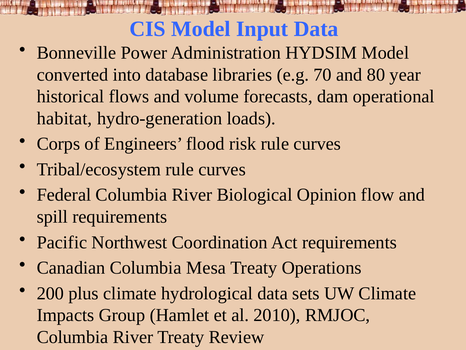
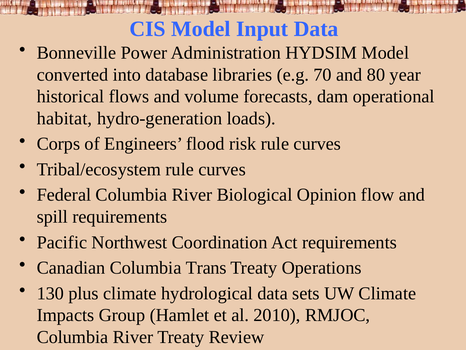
Mesa: Mesa -> Trans
200: 200 -> 130
